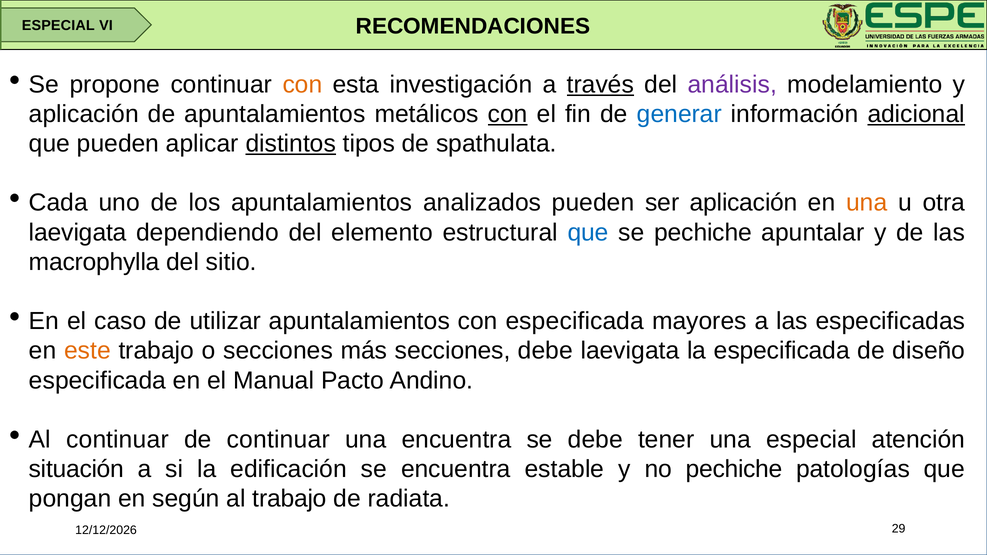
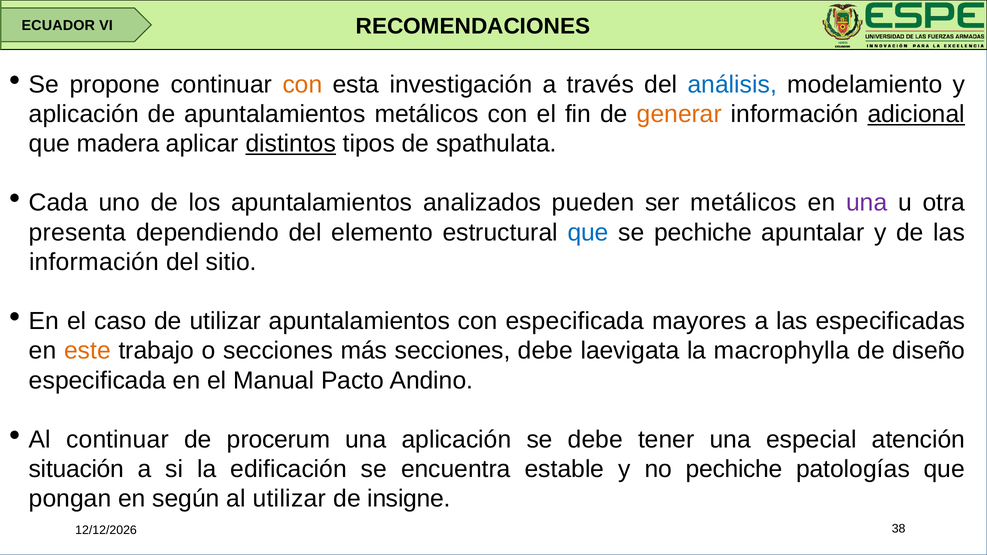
ESPECIAL at (58, 25): ESPECIAL -> ECUADOR
través underline: present -> none
análisis colour: purple -> blue
con at (508, 114) underline: present -> none
generar colour: blue -> orange
que pueden: pueden -> madera
ser aplicación: aplicación -> metálicos
una at (867, 203) colour: orange -> purple
laevigata at (78, 233): laevigata -> presenta
macrophylla at (94, 262): macrophylla -> información
la especificada: especificada -> macrophylla
de continuar: continuar -> procerum
una encuentra: encuentra -> aplicación
al trabajo: trabajo -> utilizar
radiata: radiata -> insigne
29: 29 -> 38
